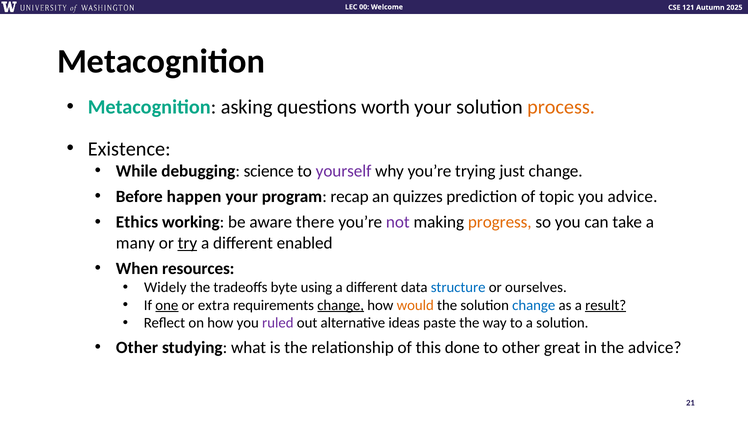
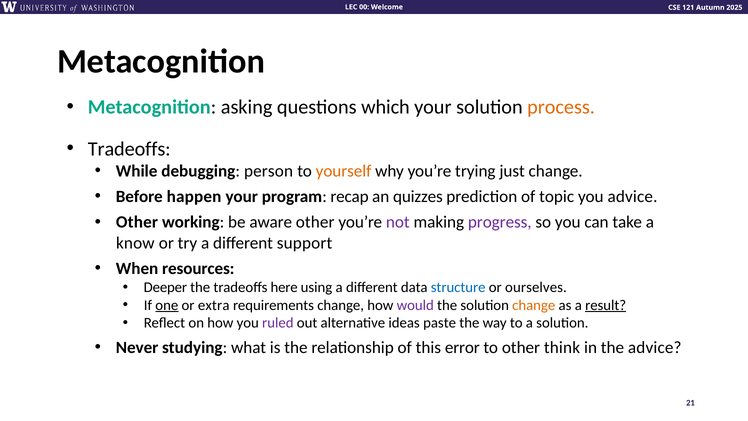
worth: worth -> which
Existence at (129, 149): Existence -> Tradeoffs
science: science -> person
yourself colour: purple -> orange
Ethics at (137, 222): Ethics -> Other
aware there: there -> other
progress colour: orange -> purple
many: many -> know
try underline: present -> none
enabled: enabled -> support
Widely: Widely -> Deeper
byte: byte -> here
change at (341, 305) underline: present -> none
would colour: orange -> purple
change at (534, 305) colour: blue -> orange
Other at (137, 347): Other -> Never
done: done -> error
great: great -> think
